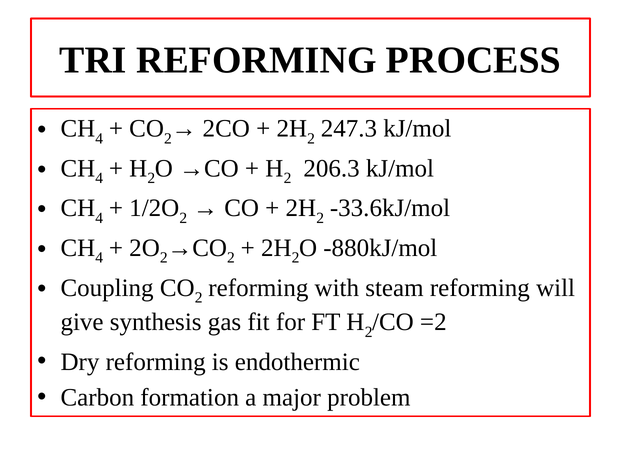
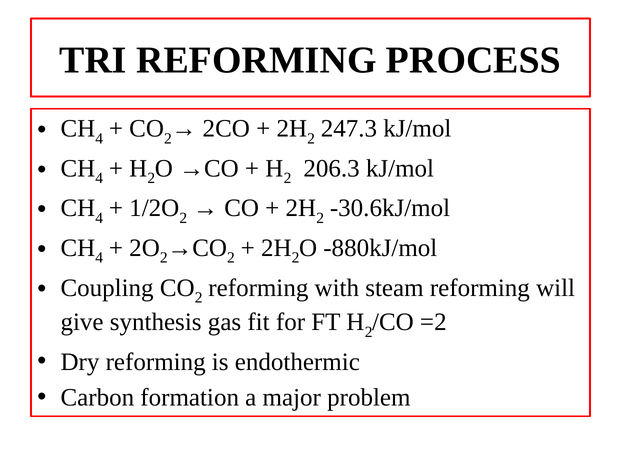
-33.6kJ/mol: -33.6kJ/mol -> -30.6kJ/mol
